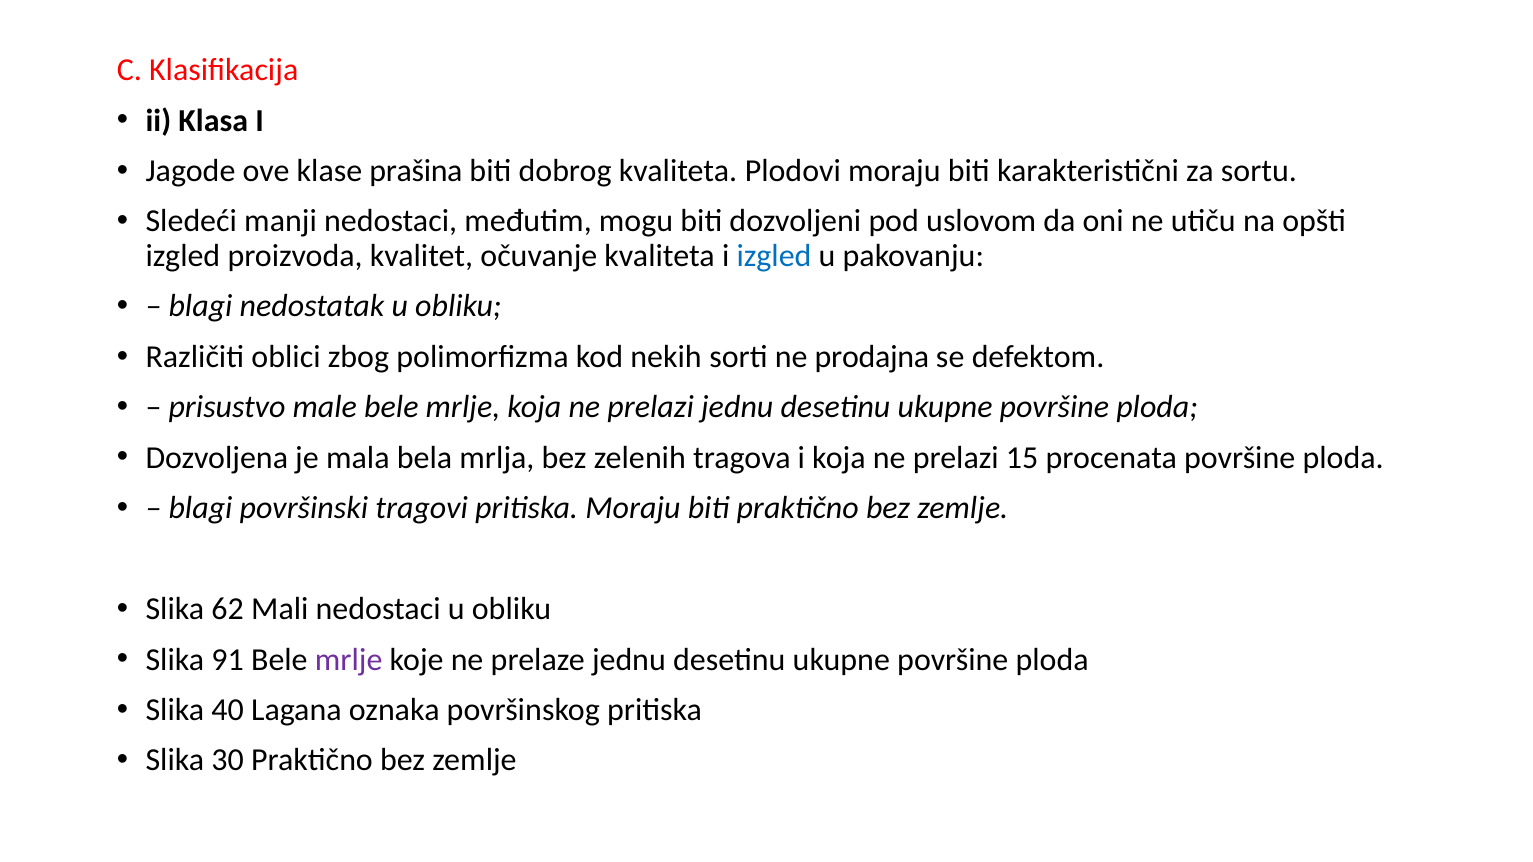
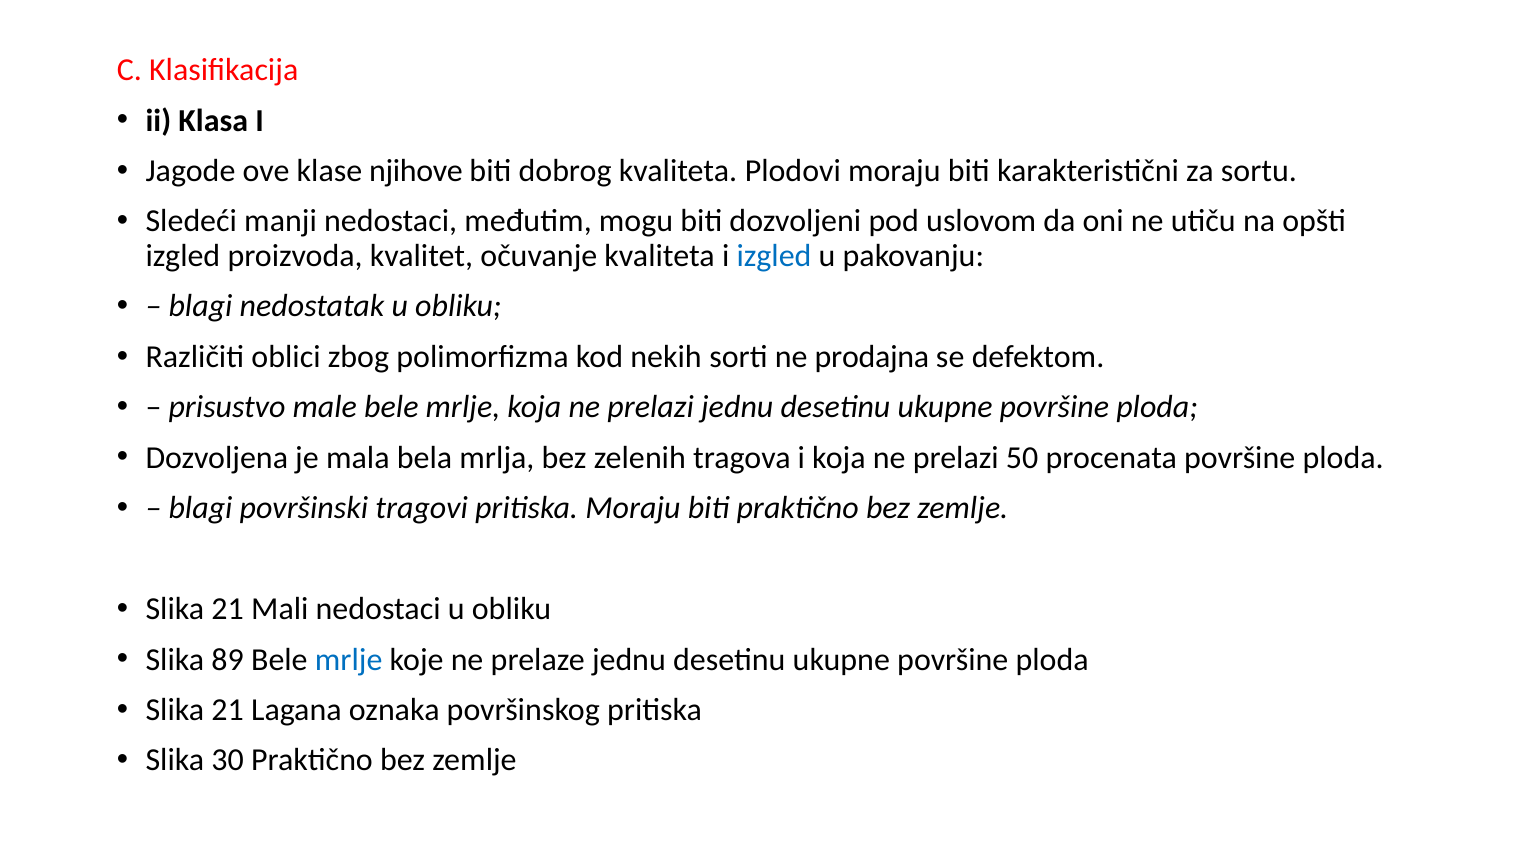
prašina: prašina -> njihove
15: 15 -> 50
62 at (228, 609): 62 -> 21
91: 91 -> 89
mrlje at (349, 660) colour: purple -> blue
40 at (228, 710): 40 -> 21
